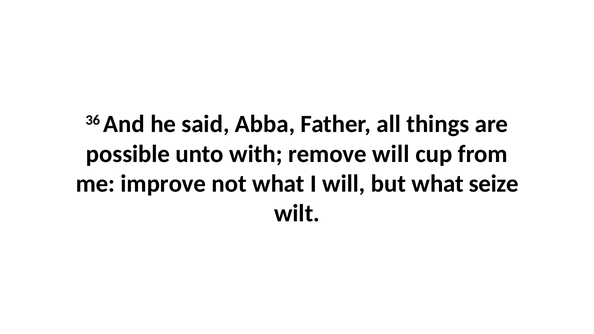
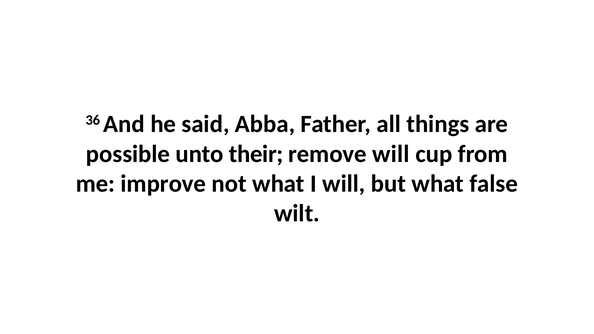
with: with -> their
seize: seize -> false
